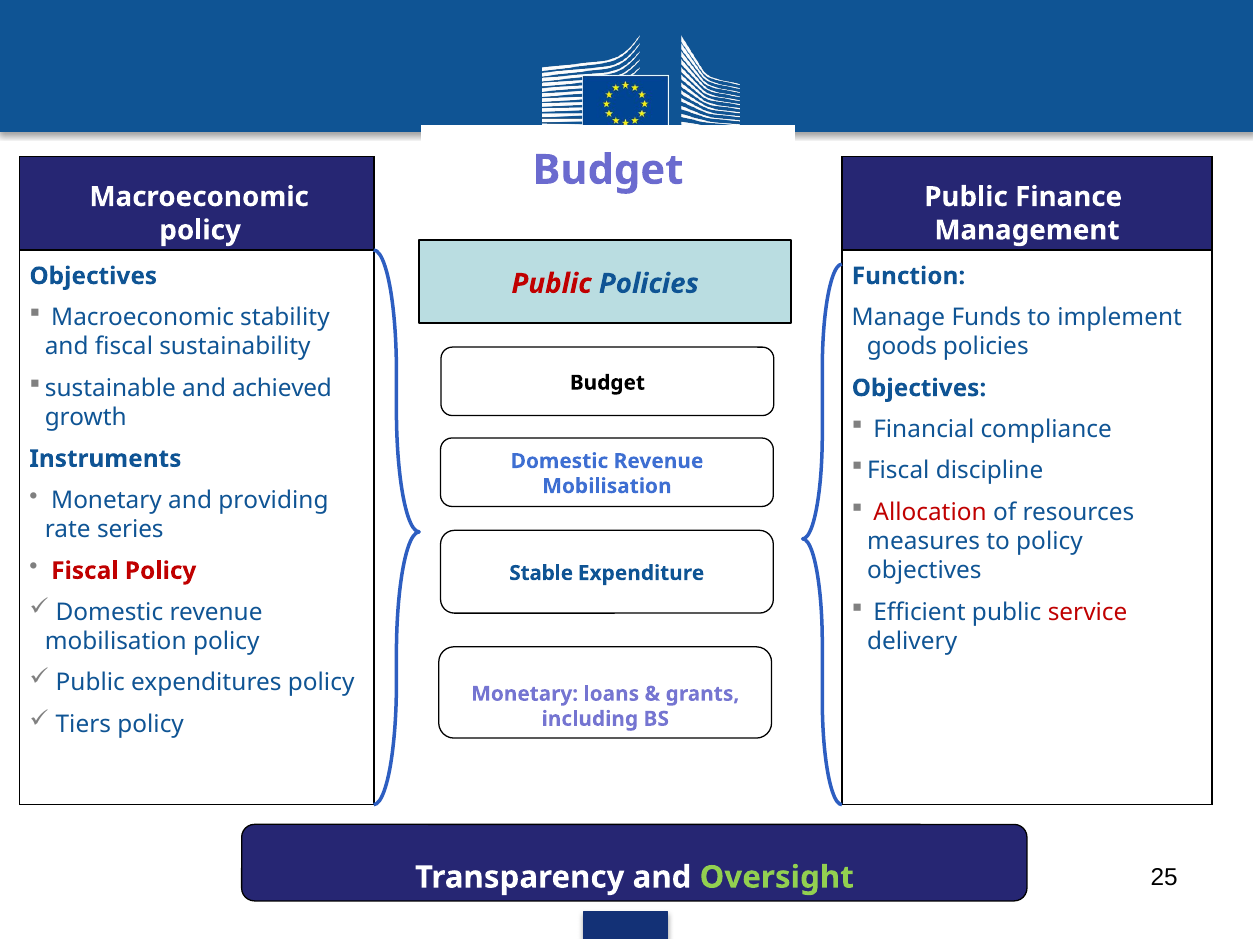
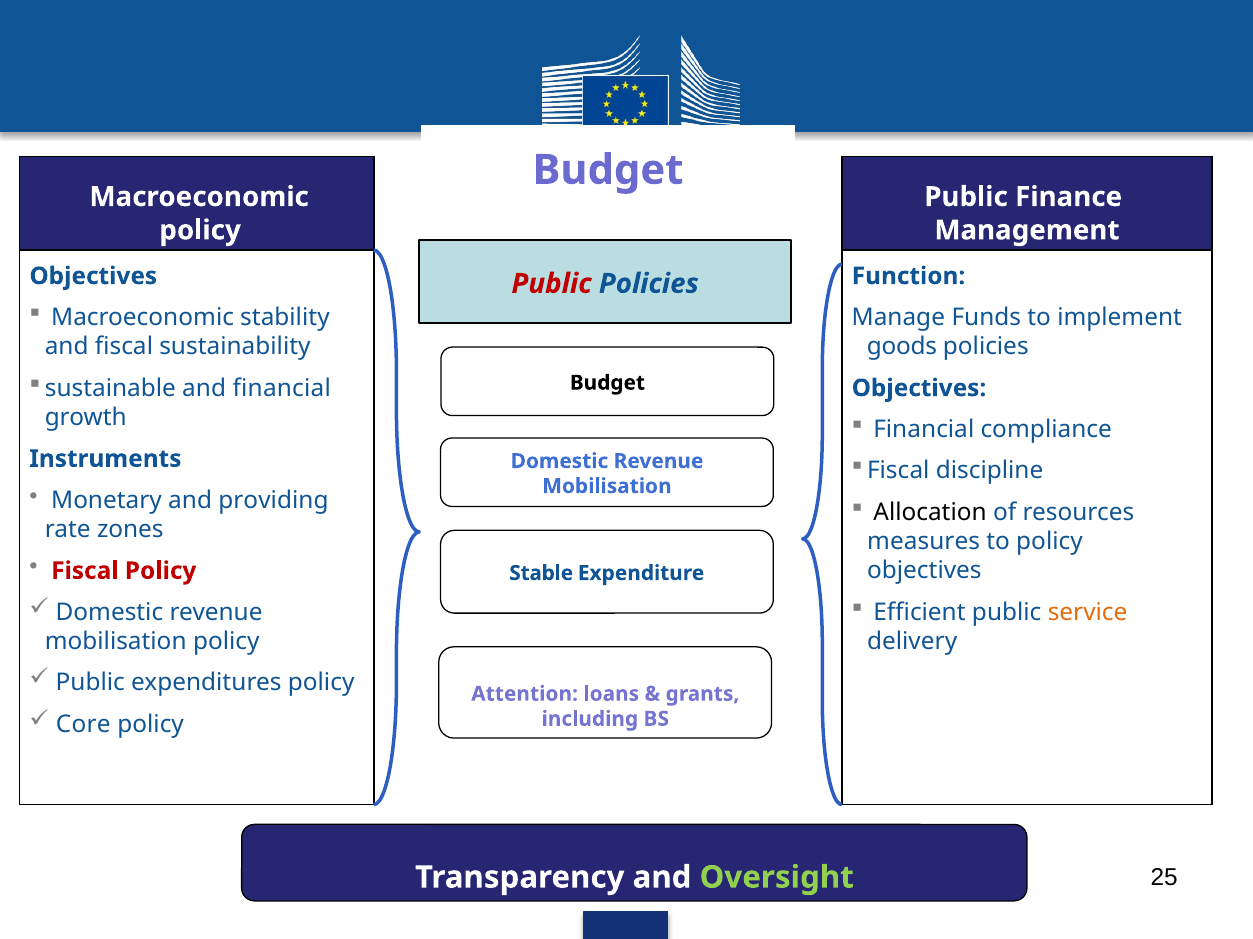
and achieved: achieved -> financial
Allocation colour: red -> black
series: series -> zones
service colour: red -> orange
Monetary at (525, 694): Monetary -> Attention
Tiers: Tiers -> Core
